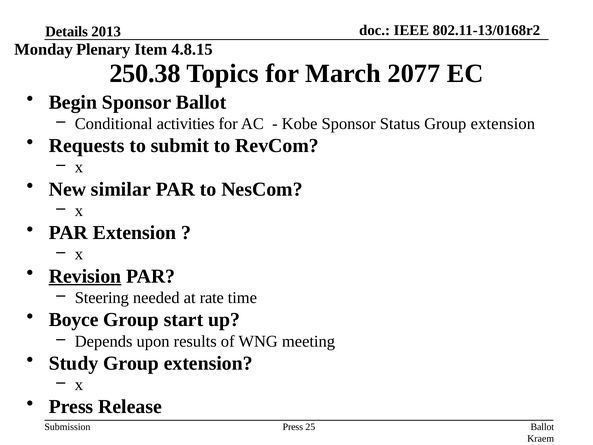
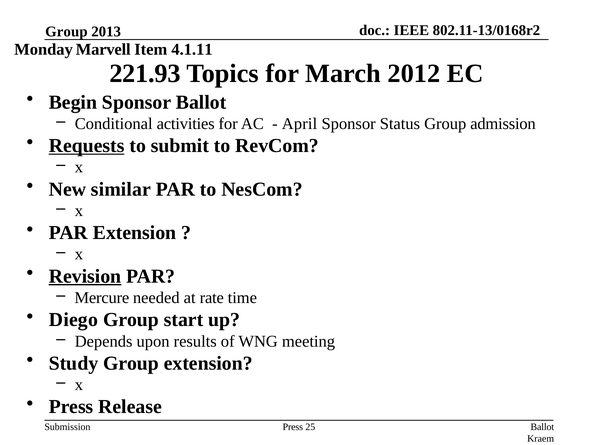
Details at (67, 32): Details -> Group
Plenary: Plenary -> Marvell
4.8.15: 4.8.15 -> 4.1.11
250.38: 250.38 -> 221.93
2077: 2077 -> 2012
Kobe: Kobe -> April
extension at (503, 124): extension -> admission
Requests underline: none -> present
Steering: Steering -> Mercure
Boyce: Boyce -> Diego
